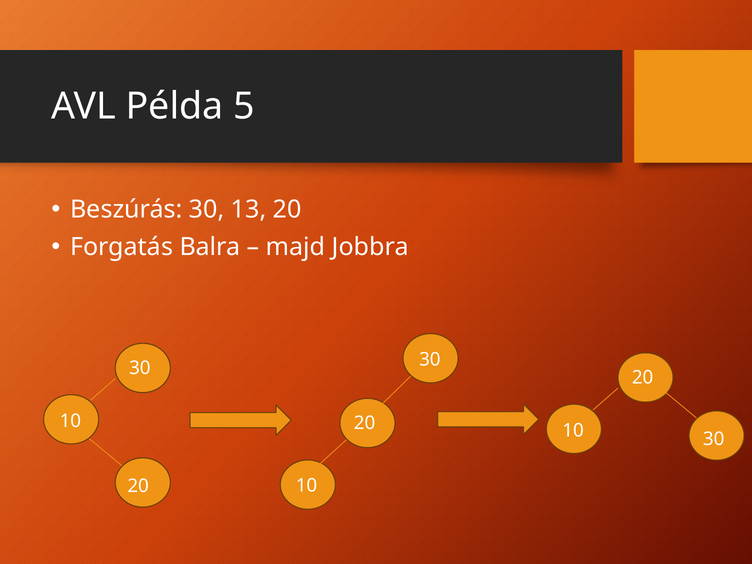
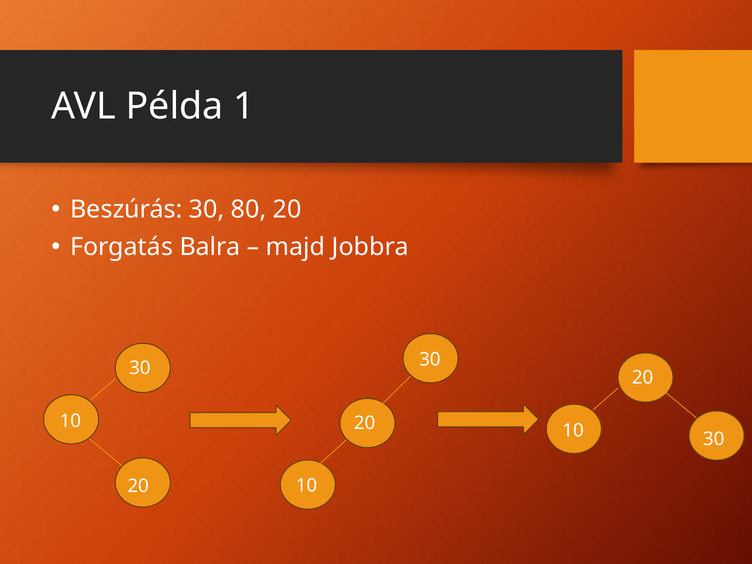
5: 5 -> 1
13: 13 -> 80
